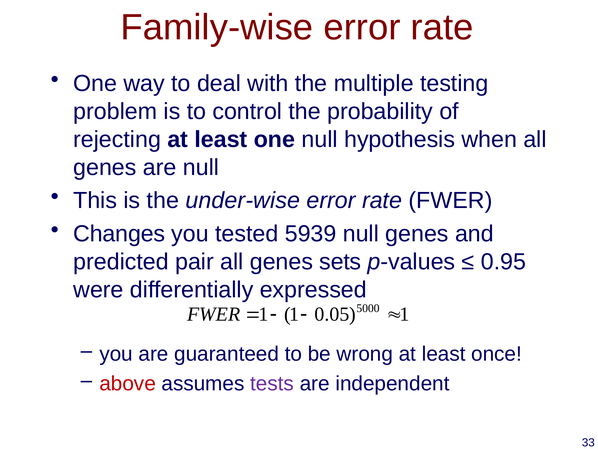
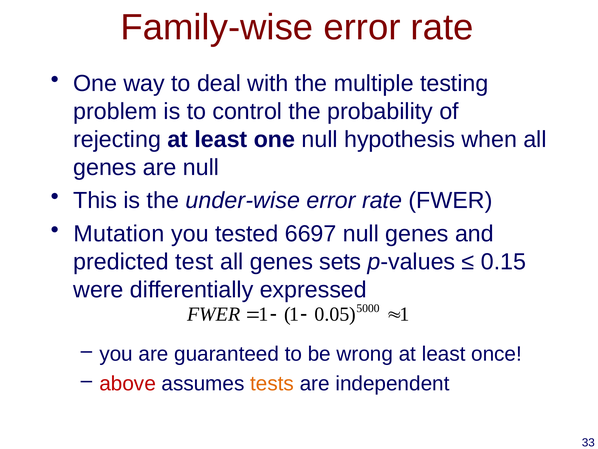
Changes: Changes -> Mutation
5939: 5939 -> 6697
pair: pair -> test
0.95: 0.95 -> 0.15
tests colour: purple -> orange
